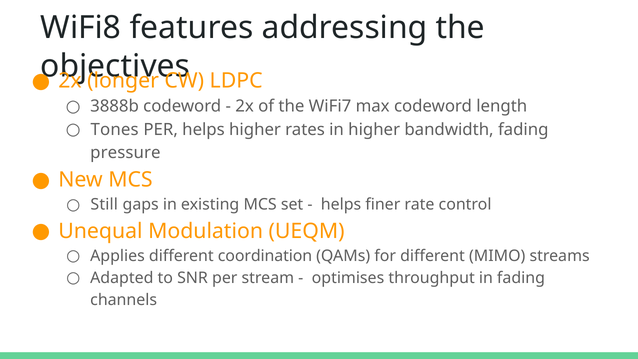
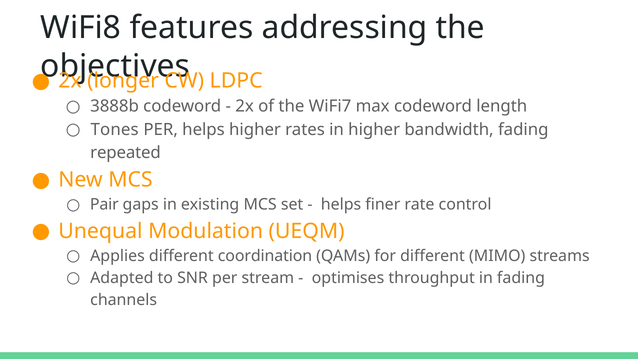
pressure: pressure -> repeated
Still: Still -> Pair
